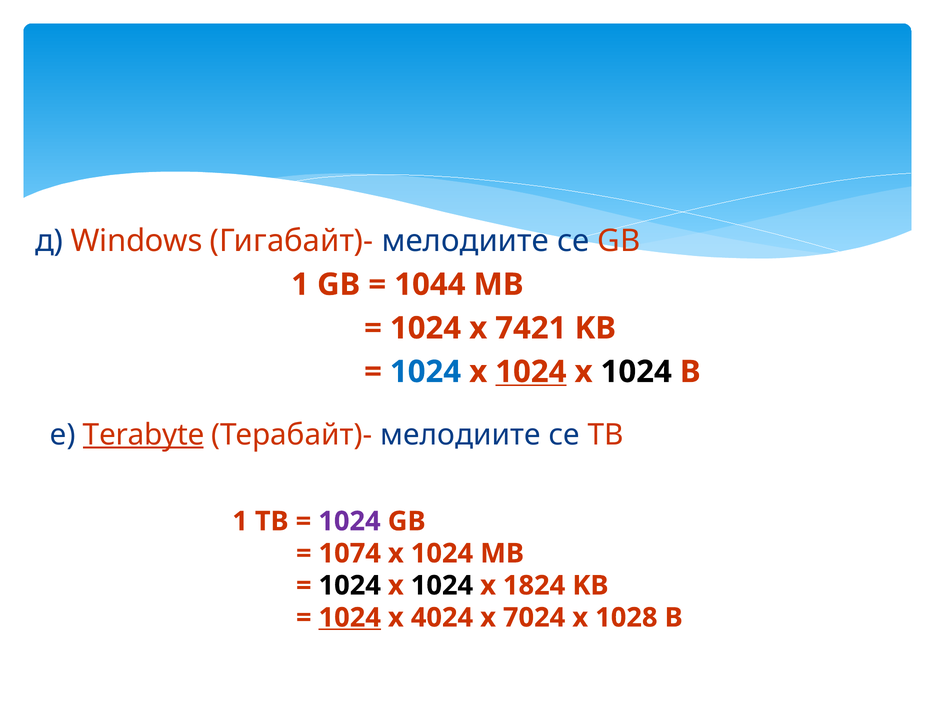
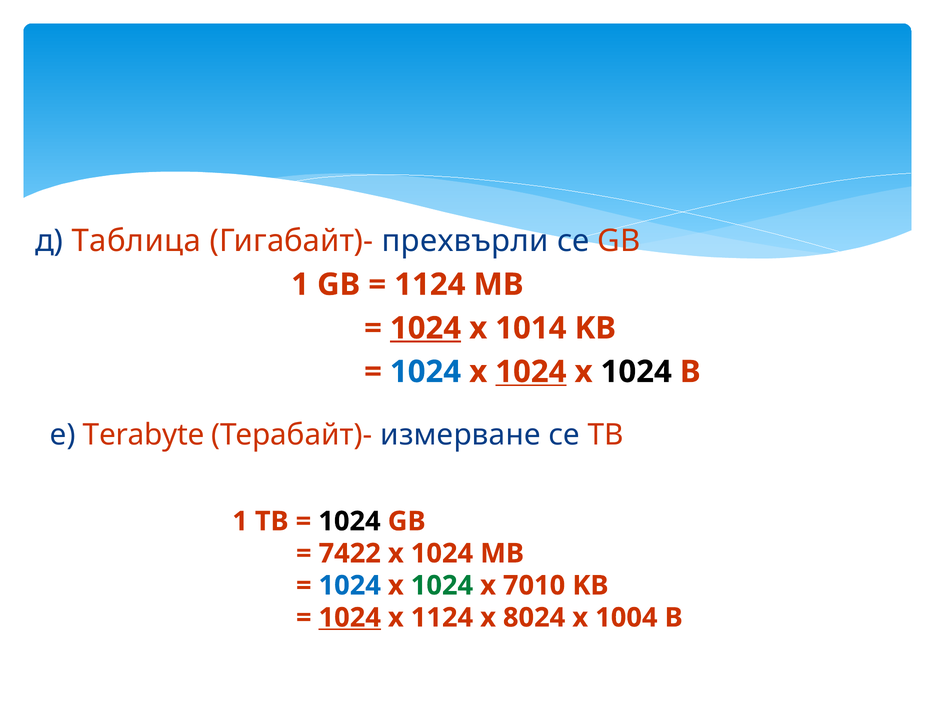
Windows: Windows -> Таблица
Гигабайт)- мелодиите: мелодиите -> прехвърли
1044 at (430, 284): 1044 -> 1124
1024 at (426, 328) underline: none -> present
7421: 7421 -> 1014
Terabyte underline: present -> none
Терабайт)- мелодиите: мелодиите -> измерване
1024 at (350, 521) colour: purple -> black
1074: 1074 -> 7422
1024 at (350, 585) colour: black -> blue
1024 at (442, 585) colour: black -> green
1824: 1824 -> 7010
x 4024: 4024 -> 1124
7024: 7024 -> 8024
1028: 1028 -> 1004
